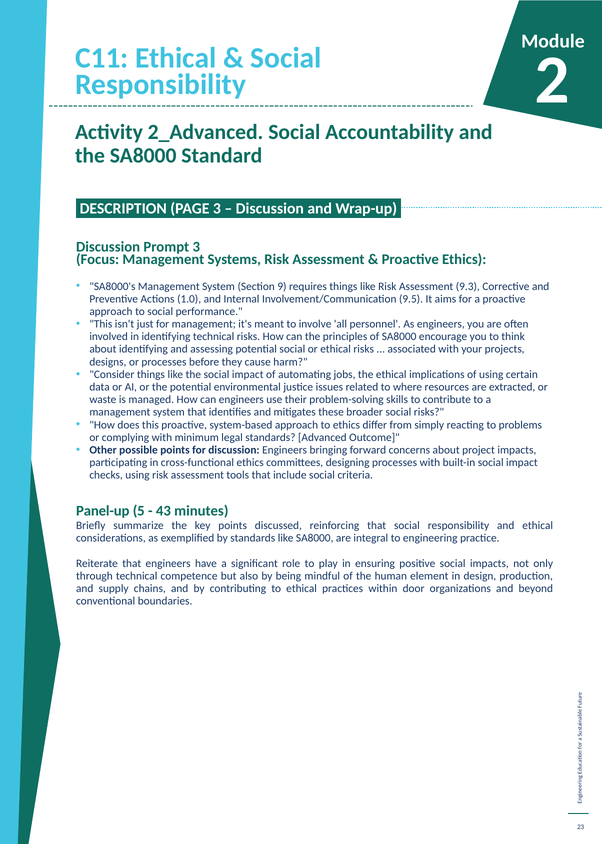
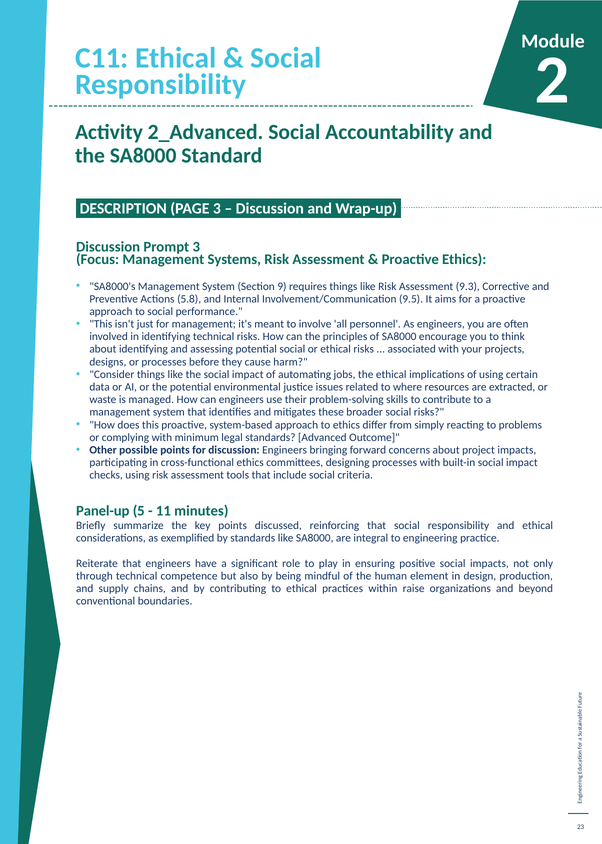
1.0: 1.0 -> 5.8
43: 43 -> 11
door: door -> raise
